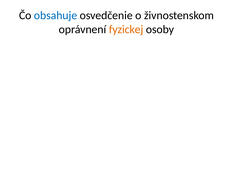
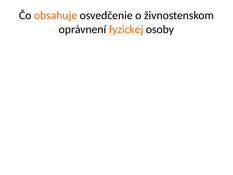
obsahuje colour: blue -> orange
